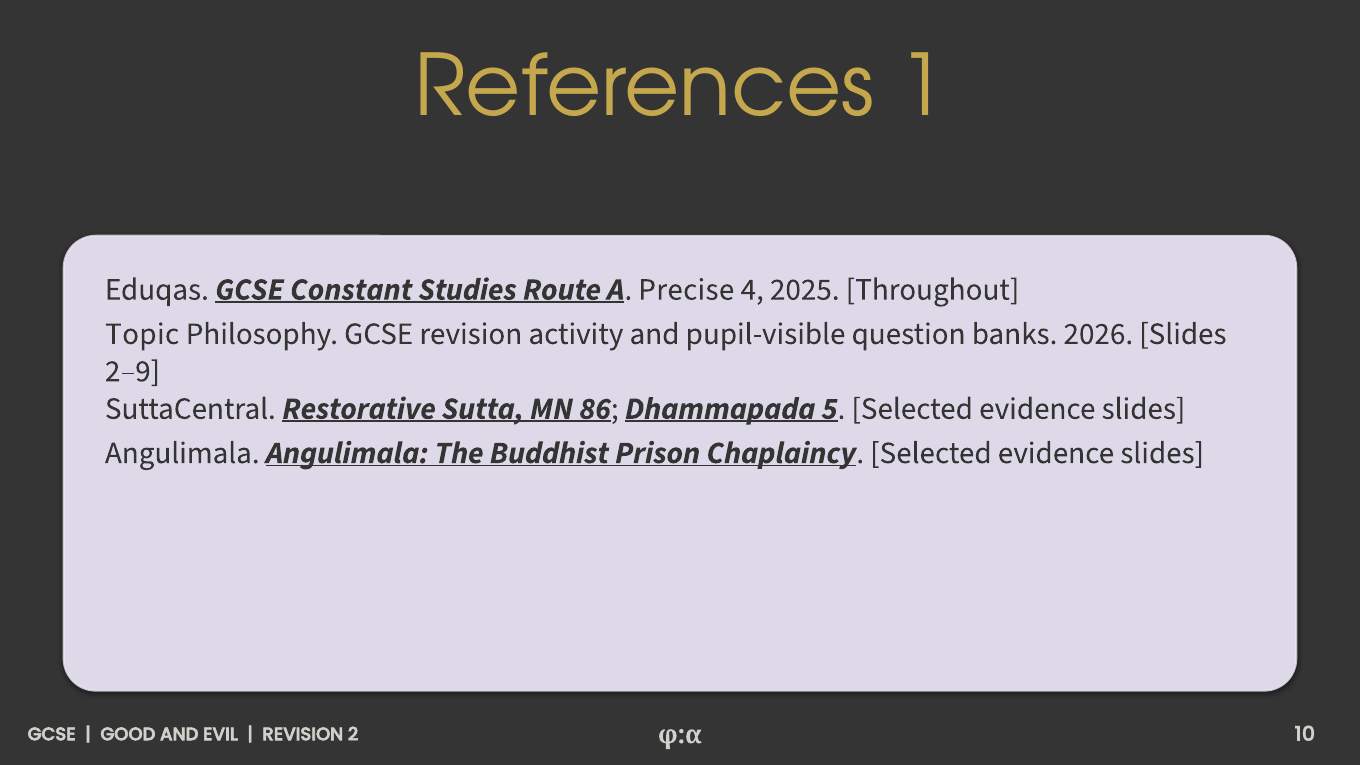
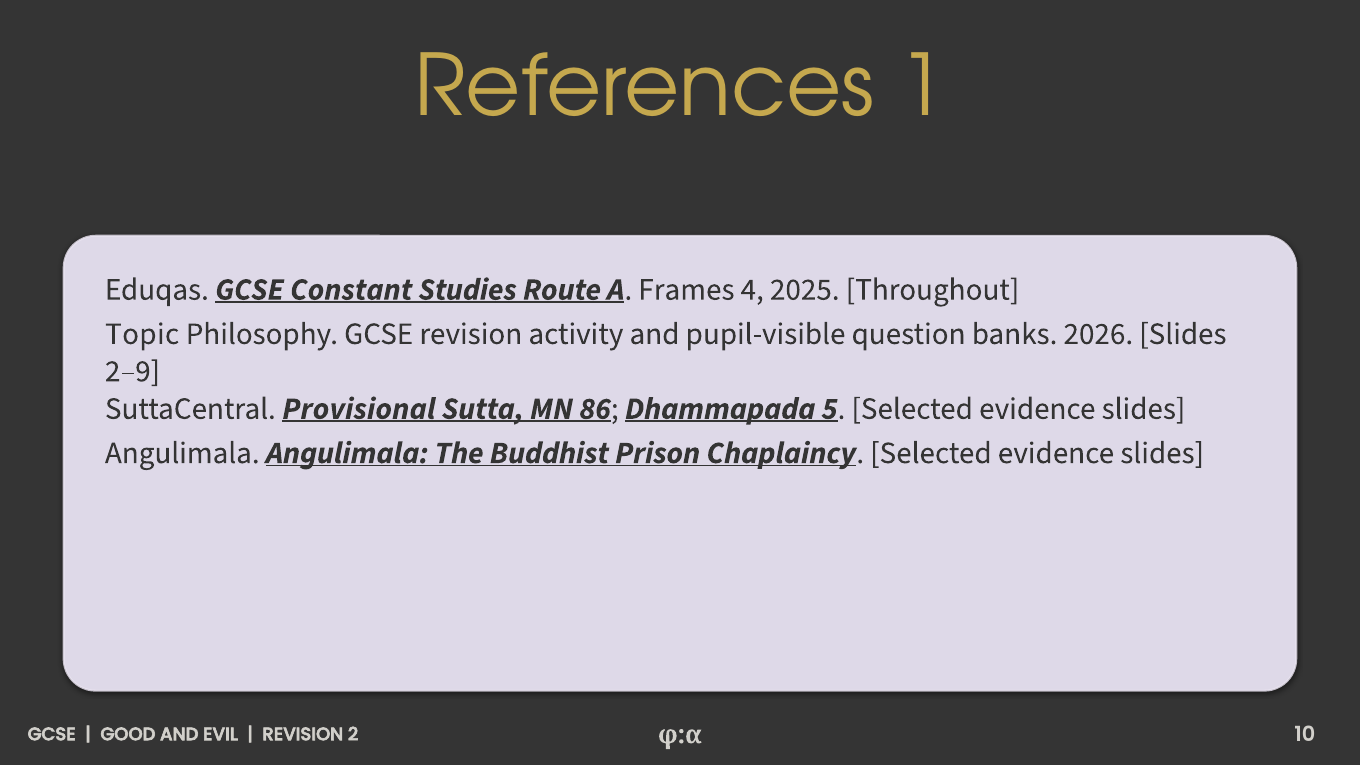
Precise: Precise -> Frames
Restorative: Restorative -> Provisional
